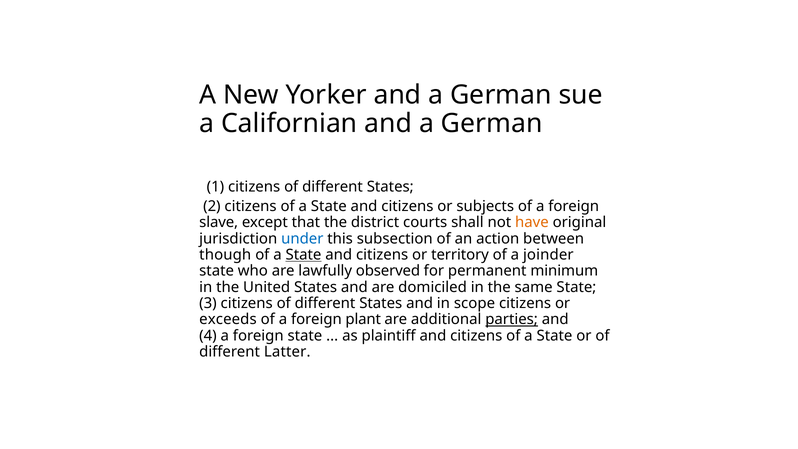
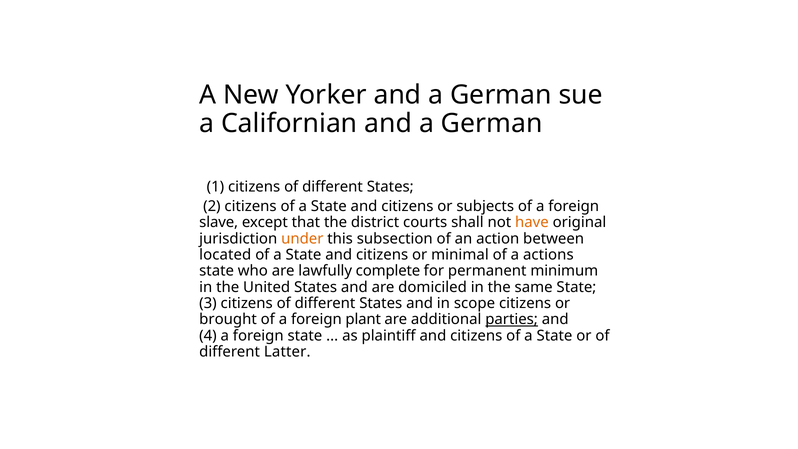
under colour: blue -> orange
though: though -> located
State at (303, 255) underline: present -> none
territory: territory -> minimal
joinder: joinder -> actions
observed: observed -> complete
exceeds: exceeds -> brought
